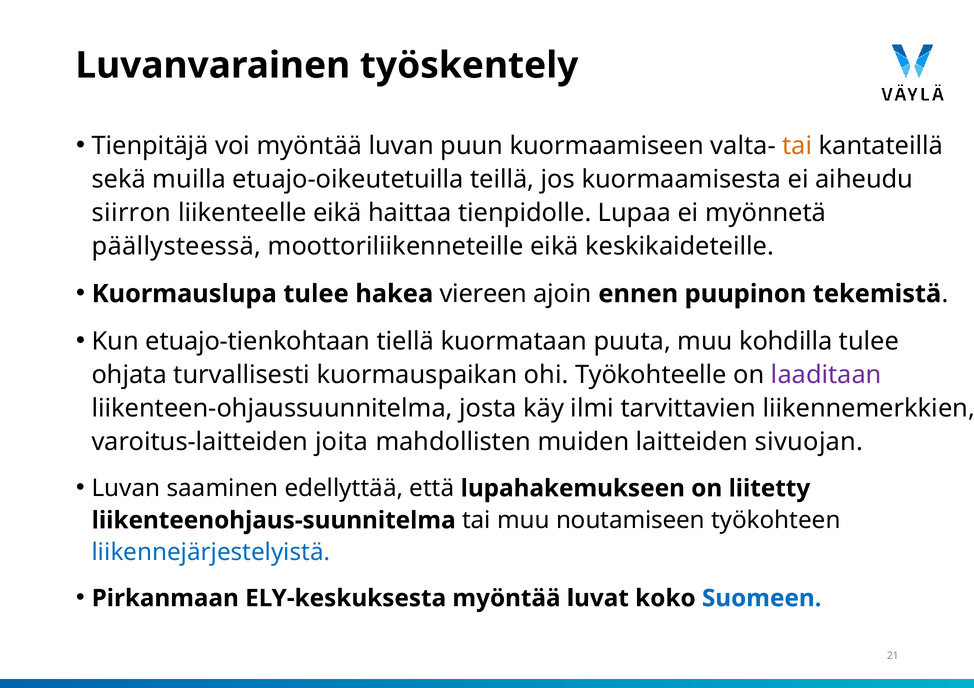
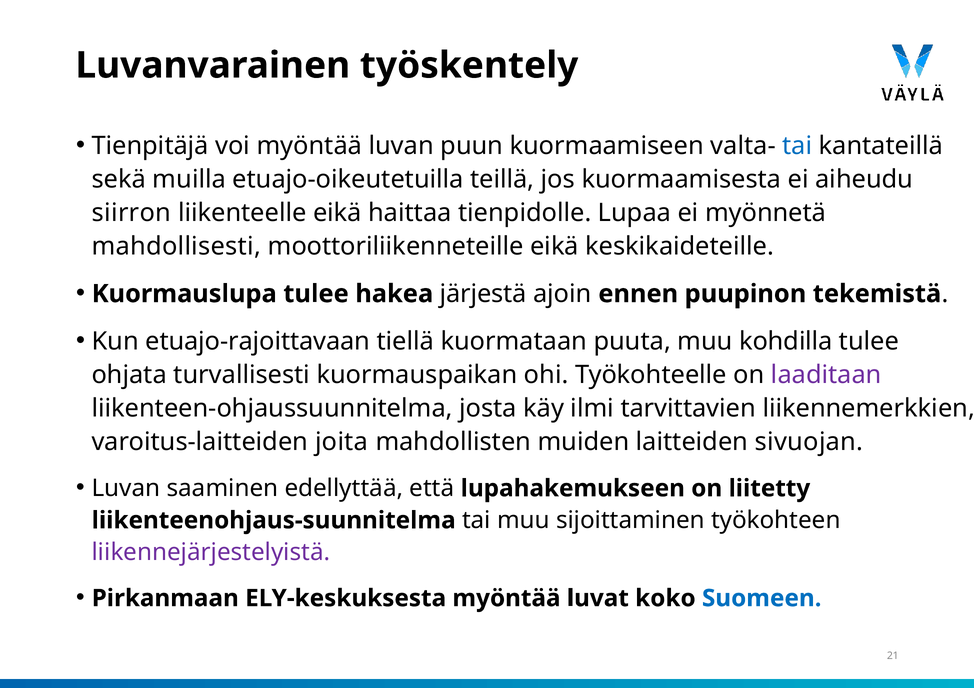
tai at (797, 146) colour: orange -> blue
päällysteessä: päällysteessä -> mahdollisesti
viereen: viereen -> järjestä
etuajo-tienkohtaan: etuajo-tienkohtaan -> etuajo-rajoittavaan
noutamiseen: noutamiseen -> sijoittaminen
liikennejärjestelyistä colour: blue -> purple
